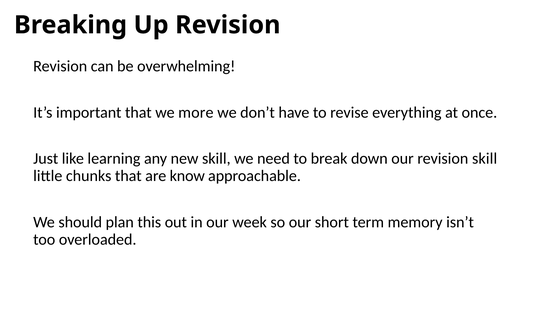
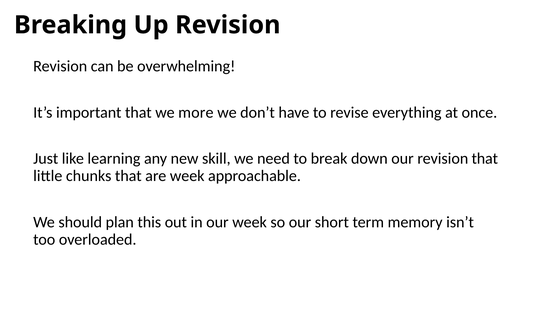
revision skill: skill -> that
are know: know -> week
